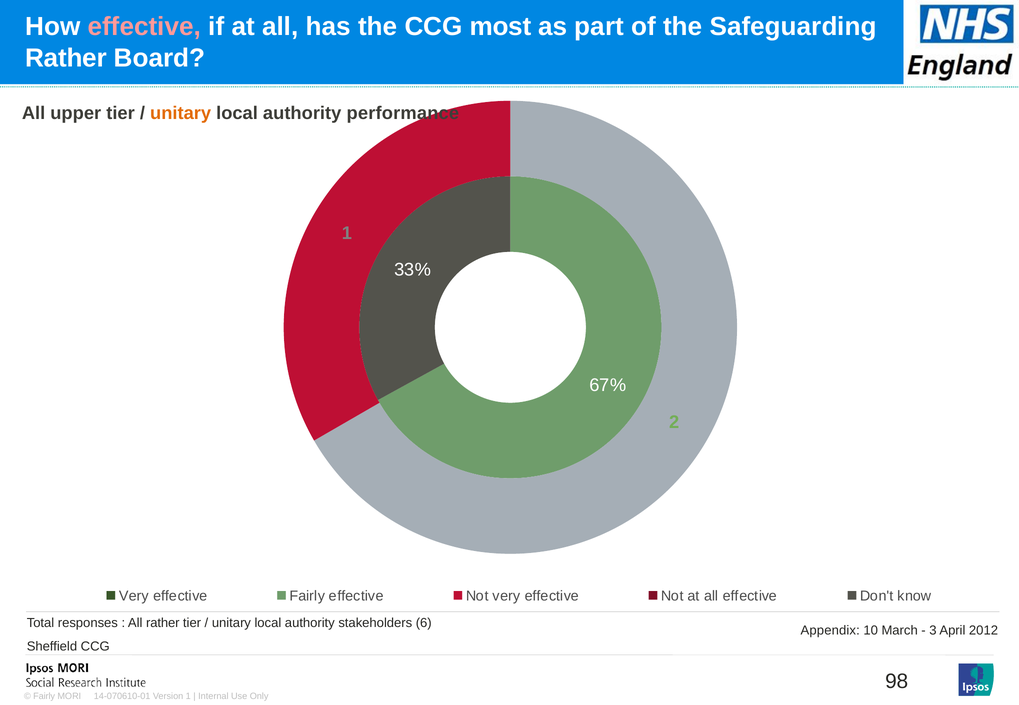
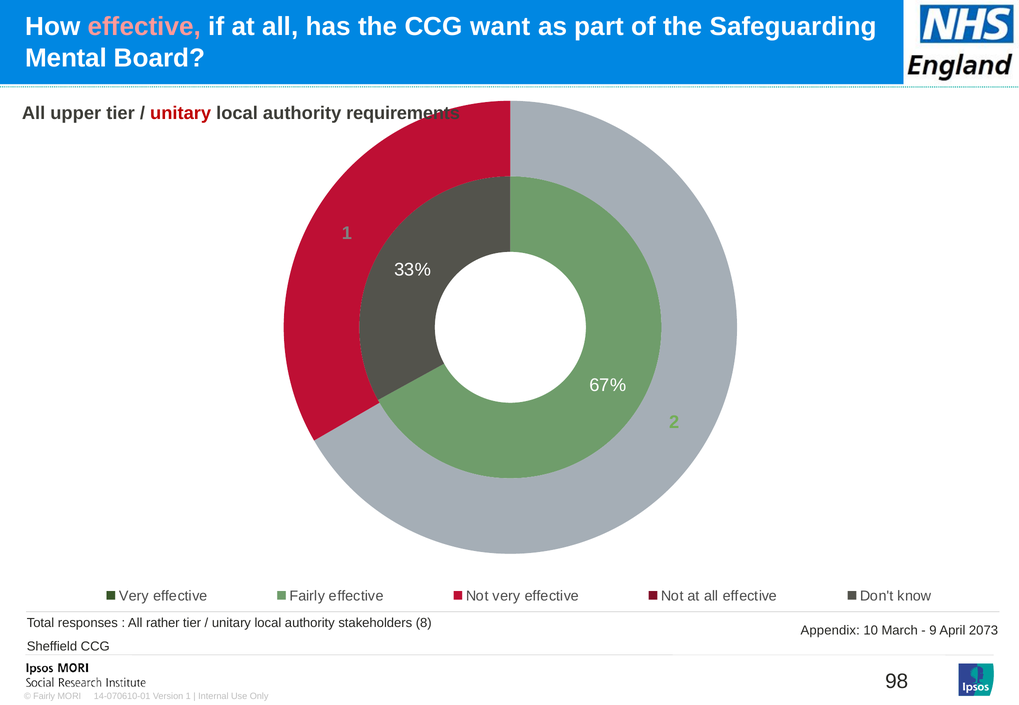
most: most -> want
Rather at (66, 58): Rather -> Mental
unitary at (181, 113) colour: orange -> red
performance: performance -> requirements
6: 6 -> 8
3: 3 -> 9
2012: 2012 -> 2073
